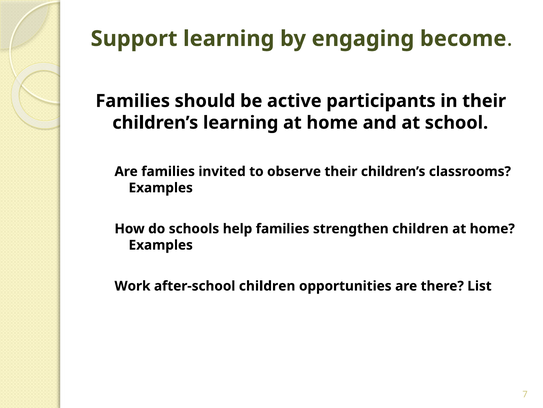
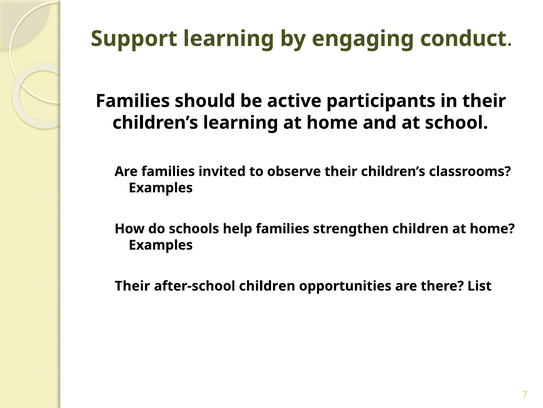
become: become -> conduct
Work at (132, 286): Work -> Their
